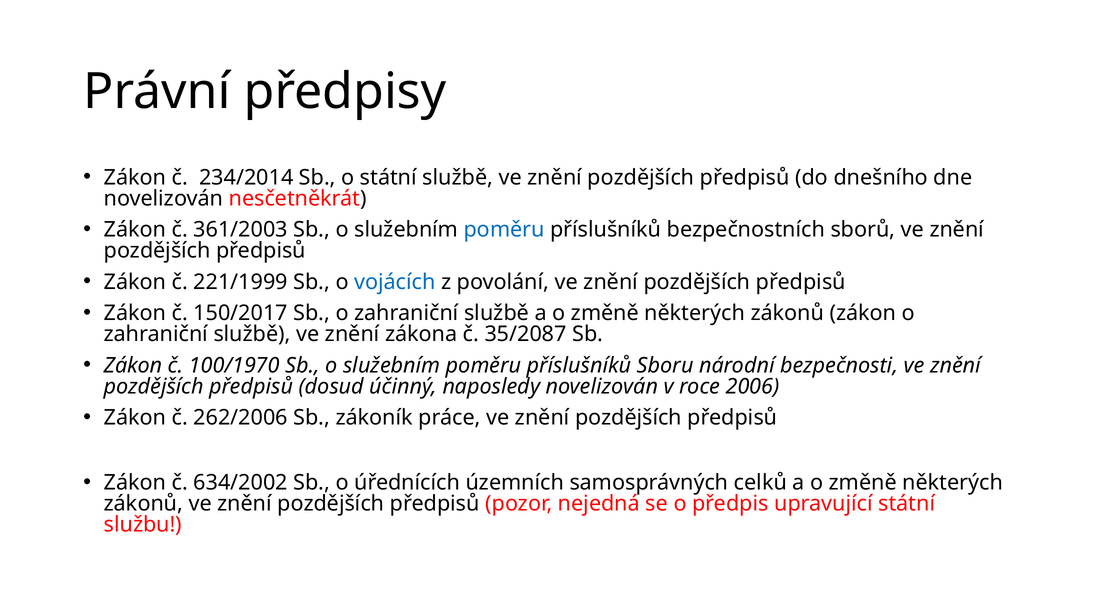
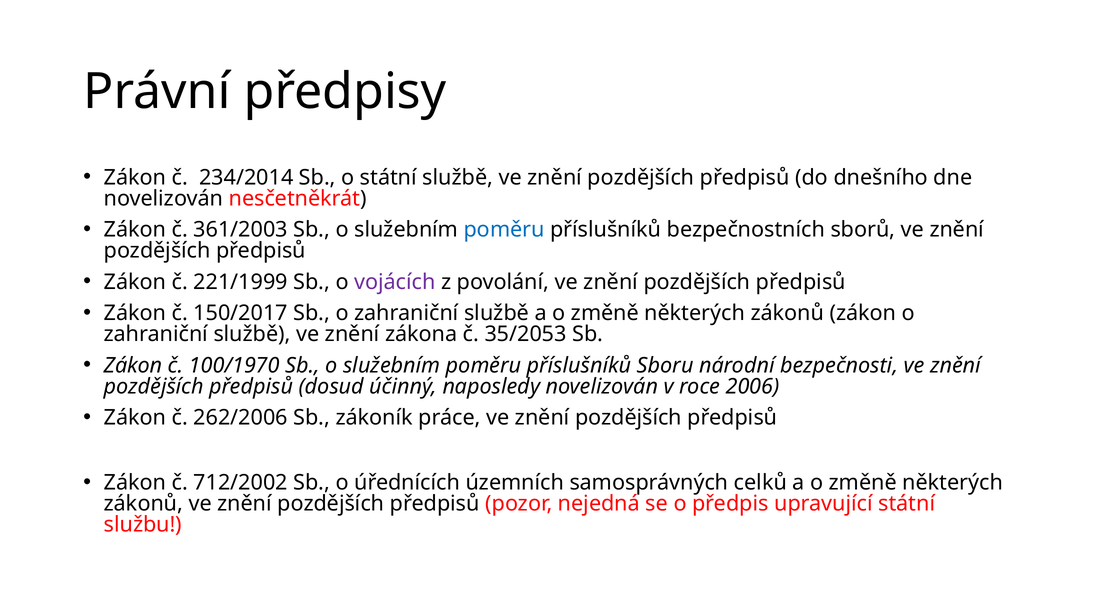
vojácích colour: blue -> purple
35/2087: 35/2087 -> 35/2053
634/2002: 634/2002 -> 712/2002
